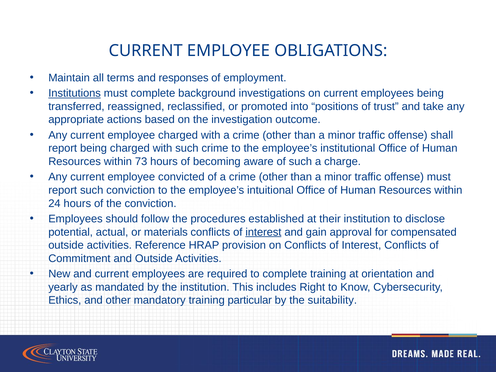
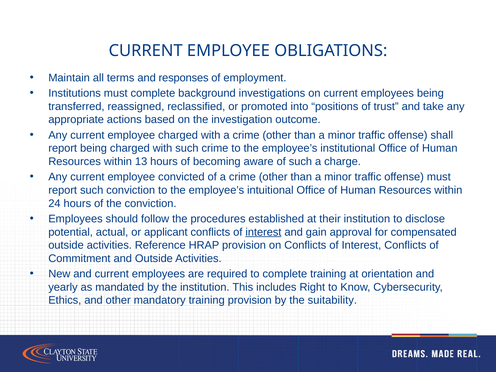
Institutions underline: present -> none
73: 73 -> 13
materials: materials -> applicant
training particular: particular -> provision
